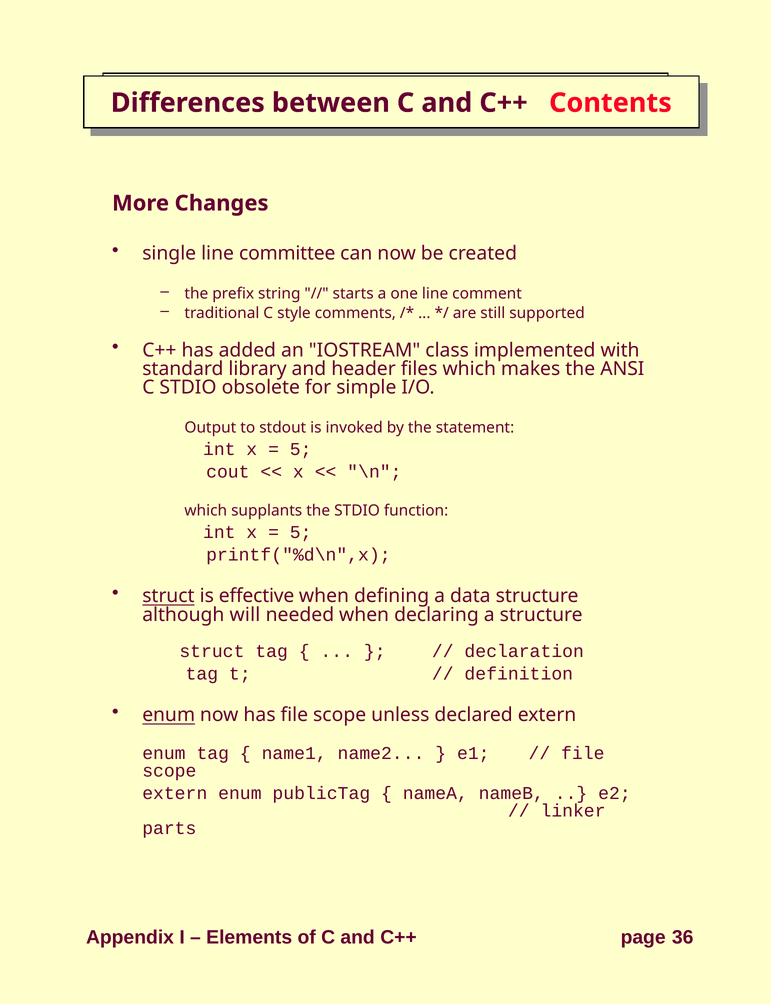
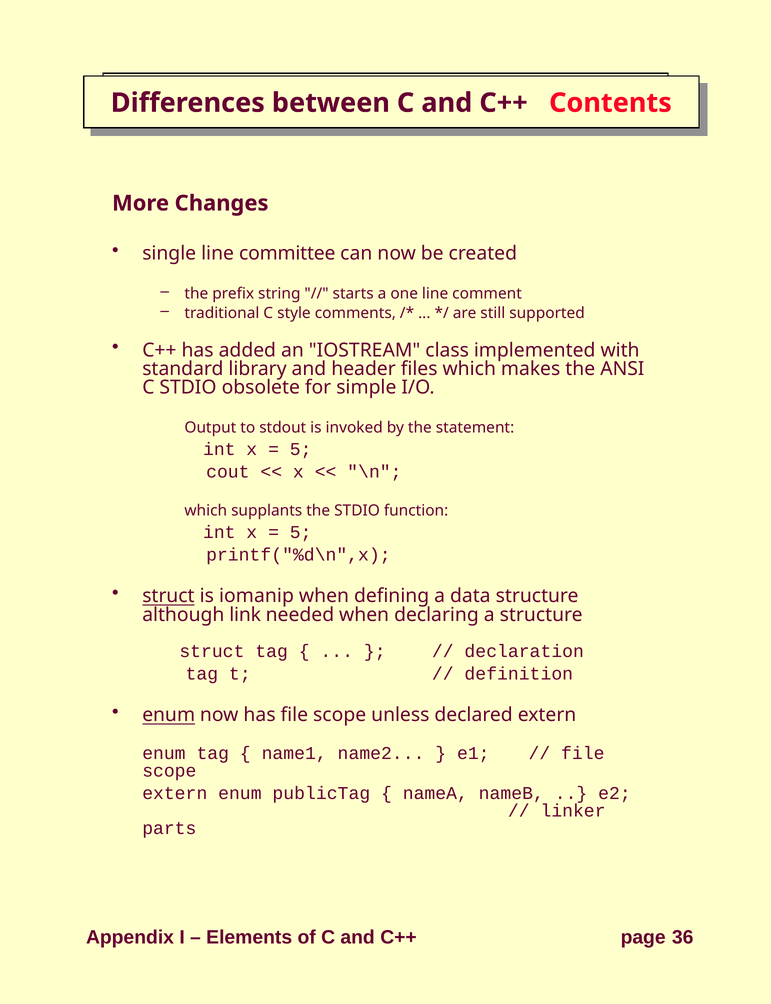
effective: effective -> iomanip
will: will -> link
